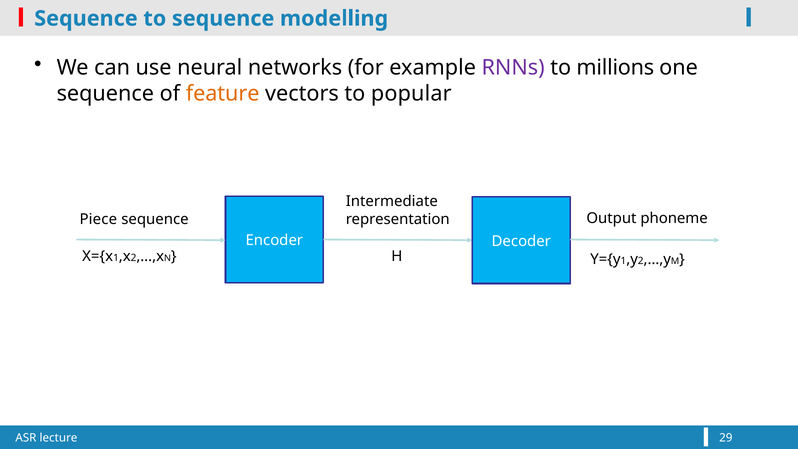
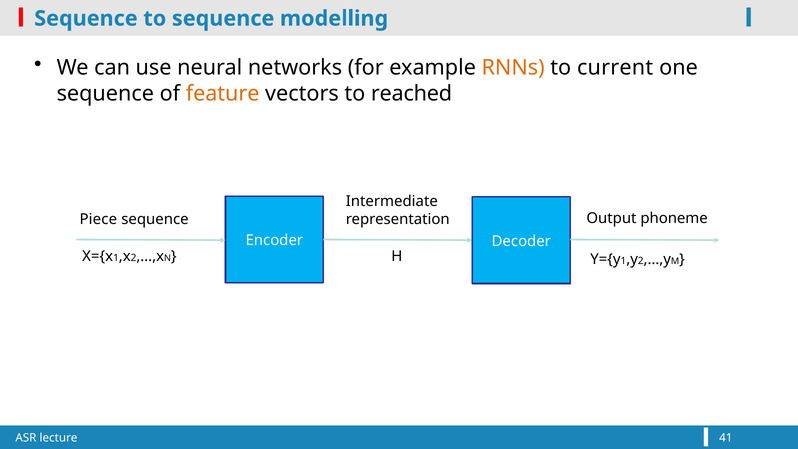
RNNs colour: purple -> orange
millions: millions -> current
popular: popular -> reached
29: 29 -> 41
